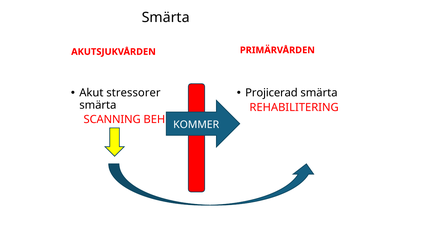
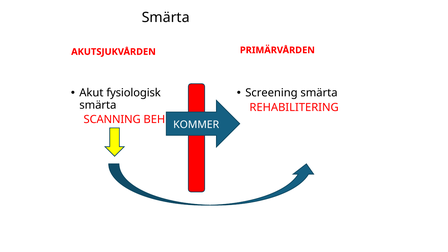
stressorer: stressorer -> fysiologisk
Projicerad: Projicerad -> Screening
